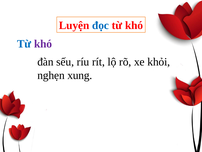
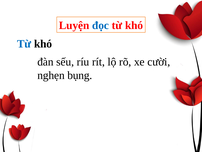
khó at (43, 44) colour: purple -> black
khỏi: khỏi -> cười
xung: xung -> bụng
